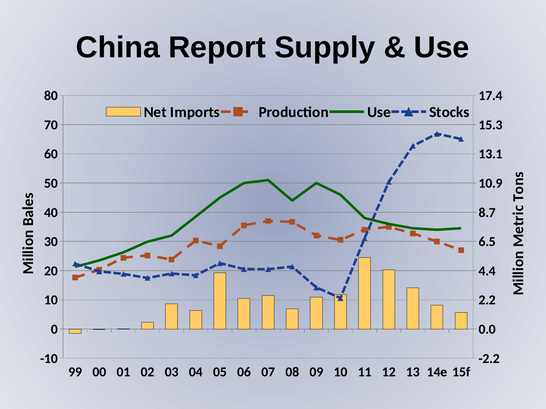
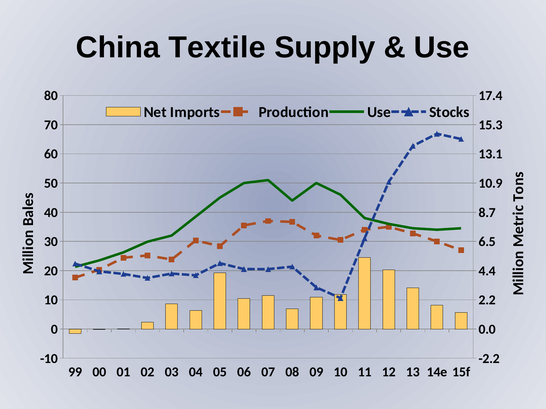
Report: Report -> Textile
